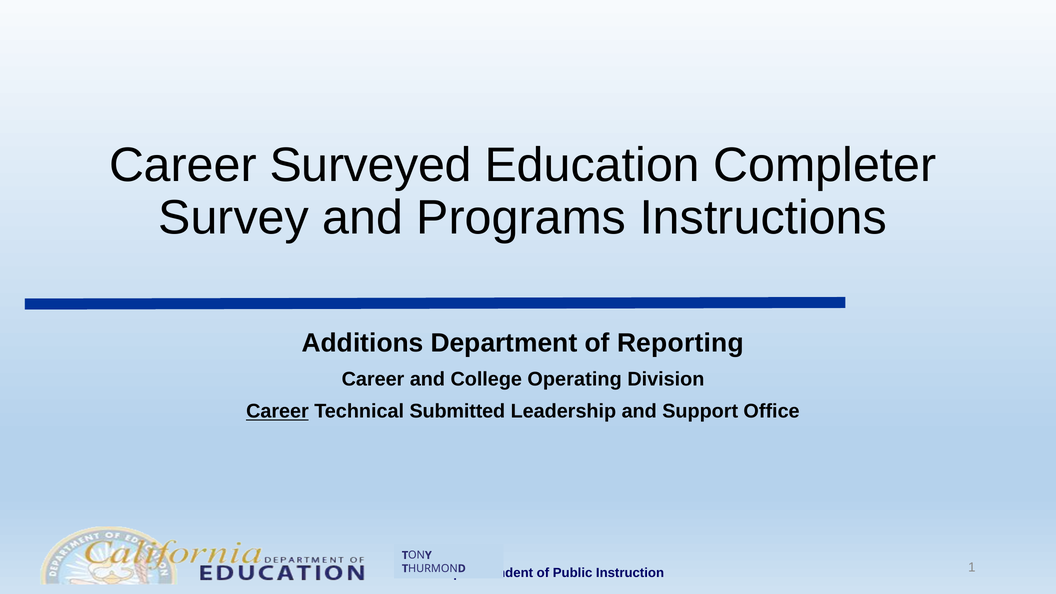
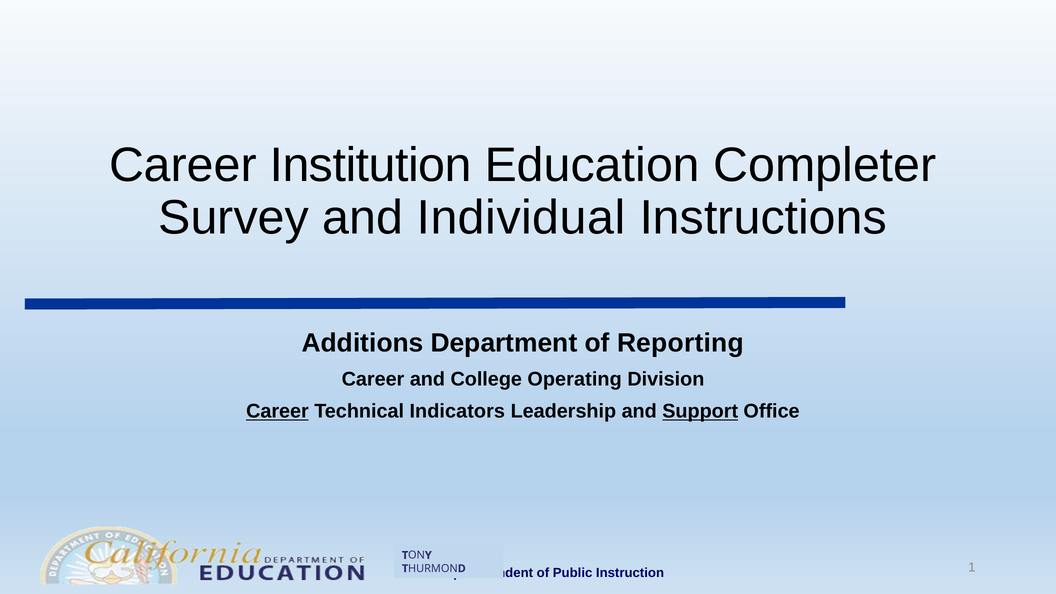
Surveyed: Surveyed -> Institution
Programs: Programs -> Individual
Submitted: Submitted -> Indicators
Support underline: none -> present
